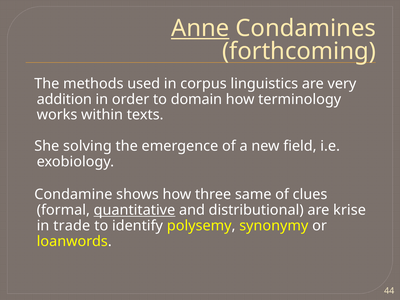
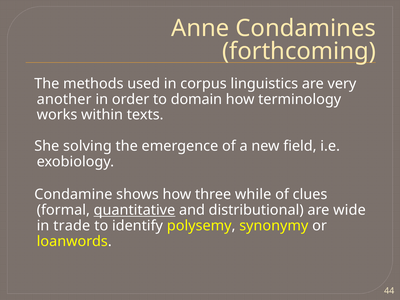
Anne underline: present -> none
addition: addition -> another
same: same -> while
krise: krise -> wide
